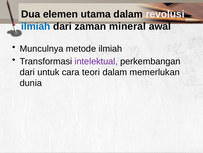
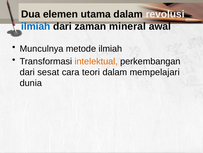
intelektual colour: purple -> orange
untuk: untuk -> sesat
memerlukan: memerlukan -> mempelajari
